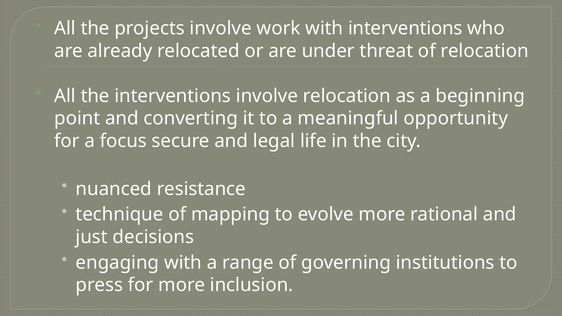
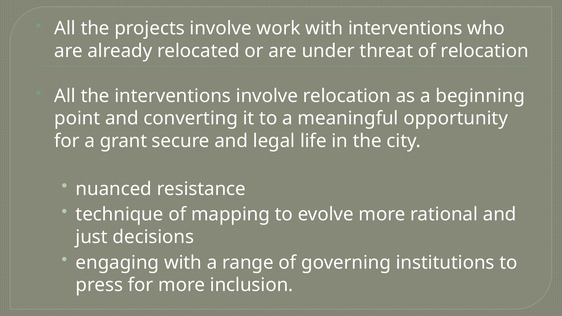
focus: focus -> grant
